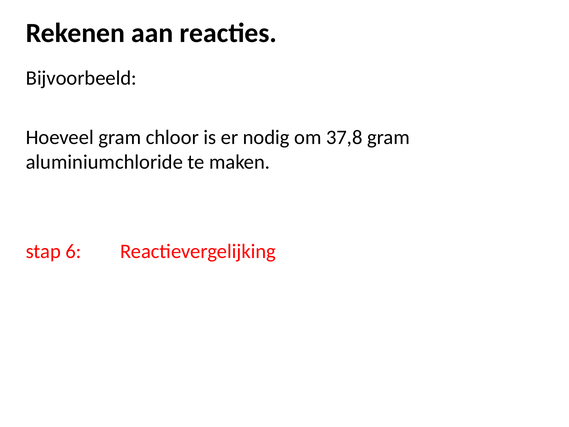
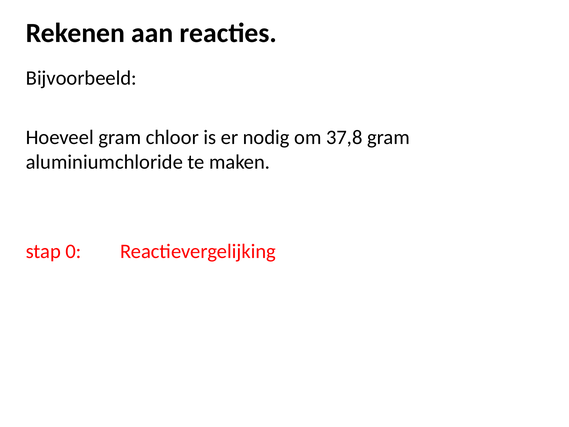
6 at (73, 251): 6 -> 0
